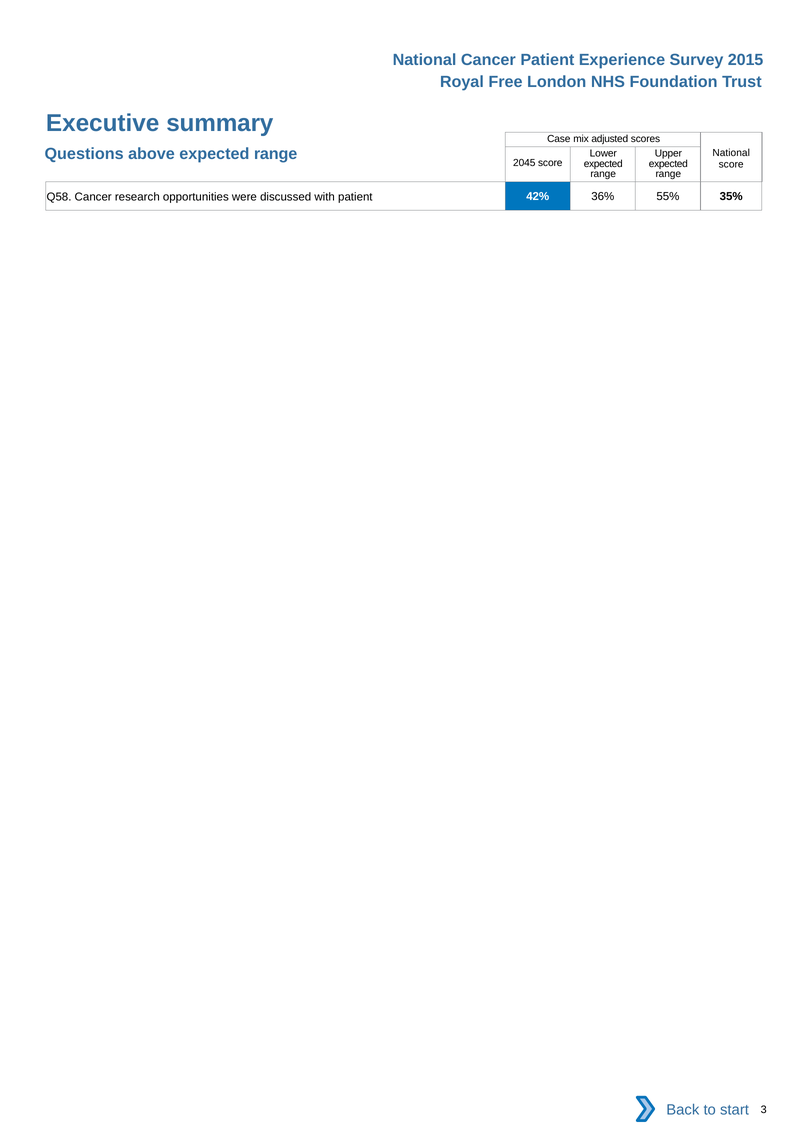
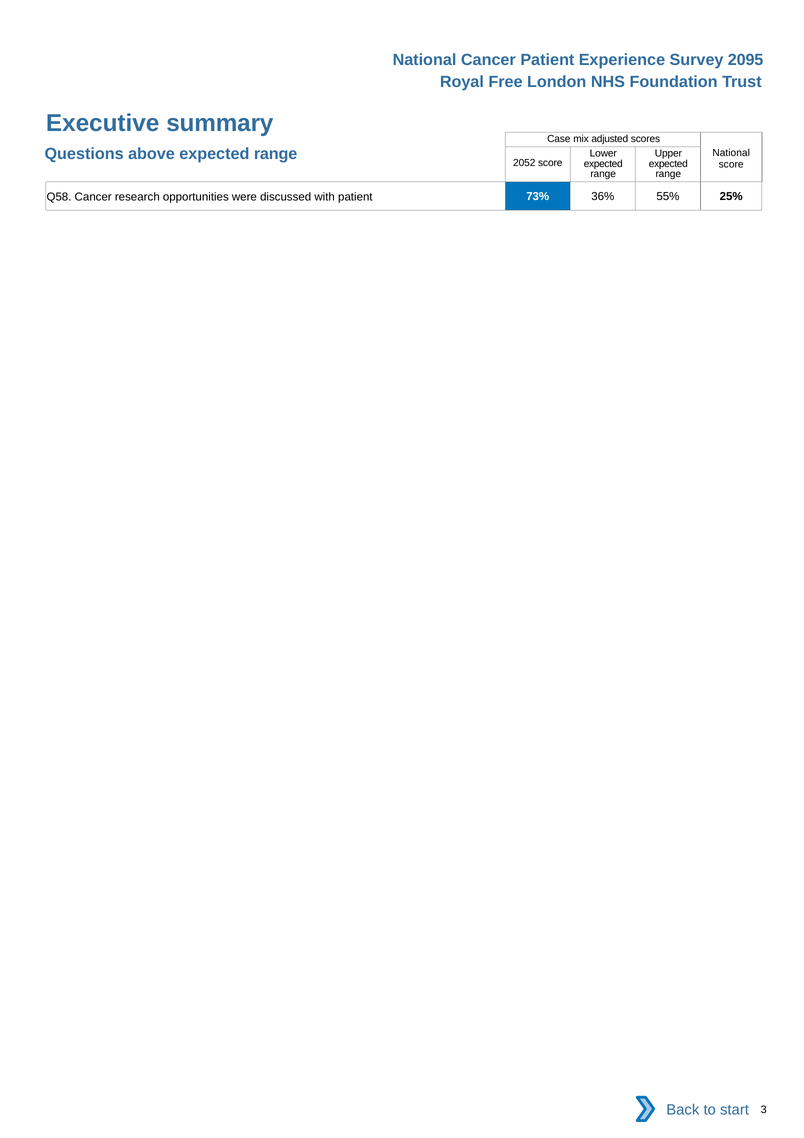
2015: 2015 -> 2095
2045: 2045 -> 2052
42%: 42% -> 73%
35%: 35% -> 25%
